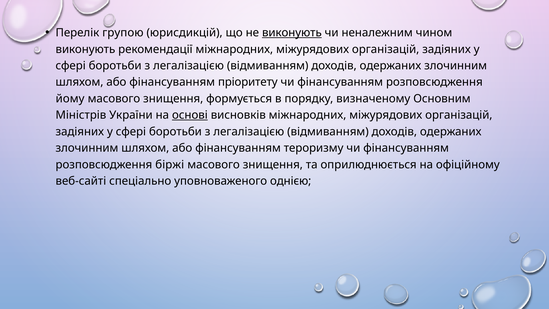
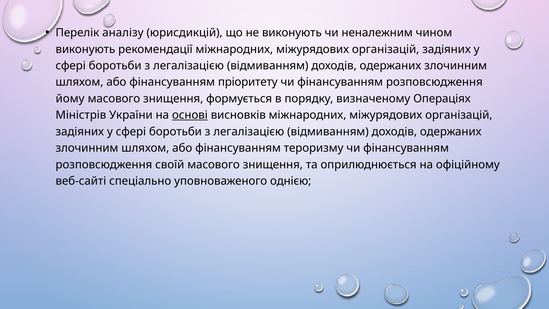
групою: групою -> аналізу
виконують at (292, 33) underline: present -> none
Основним: Основним -> Операціях
біржі: біржі -> своїй
